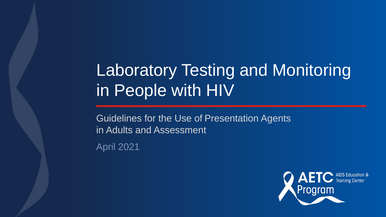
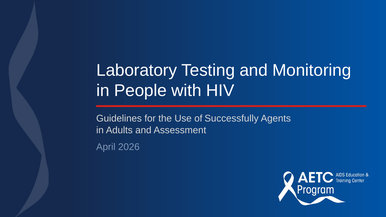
Presentation: Presentation -> Successfully
2021: 2021 -> 2026
